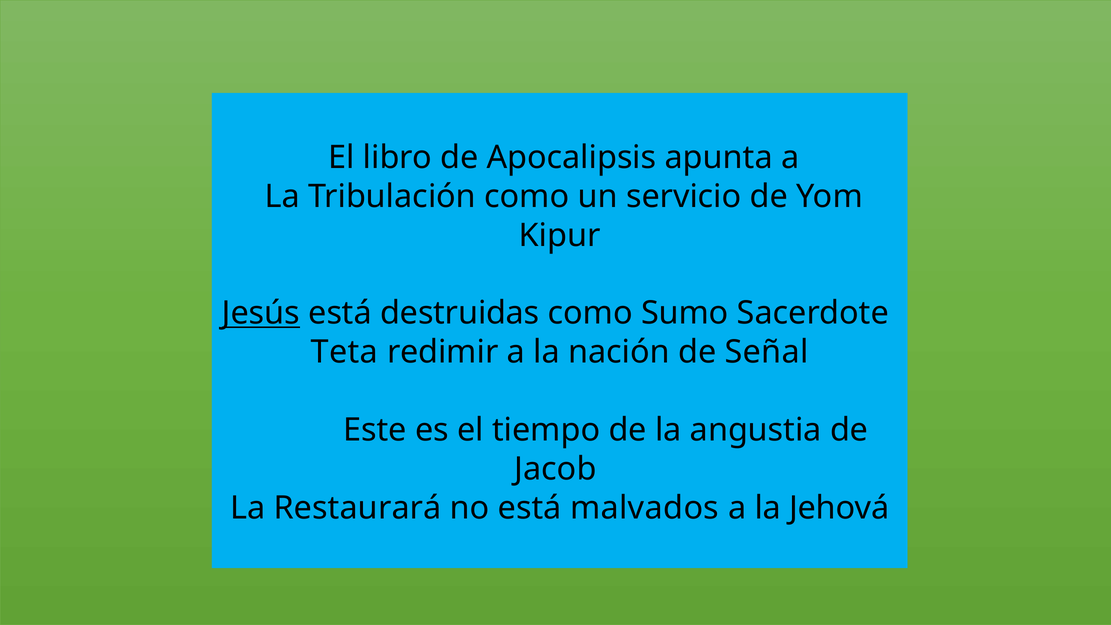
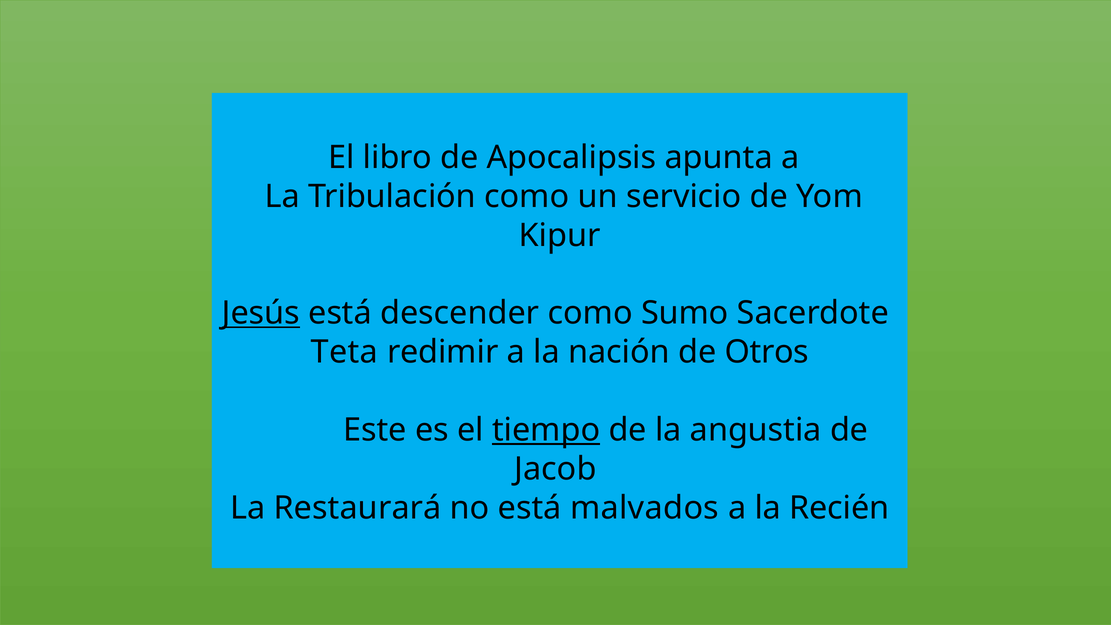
destruidas: destruidas -> descender
Señal: Señal -> Otros
tiempo underline: none -> present
Jehová: Jehová -> Recién
